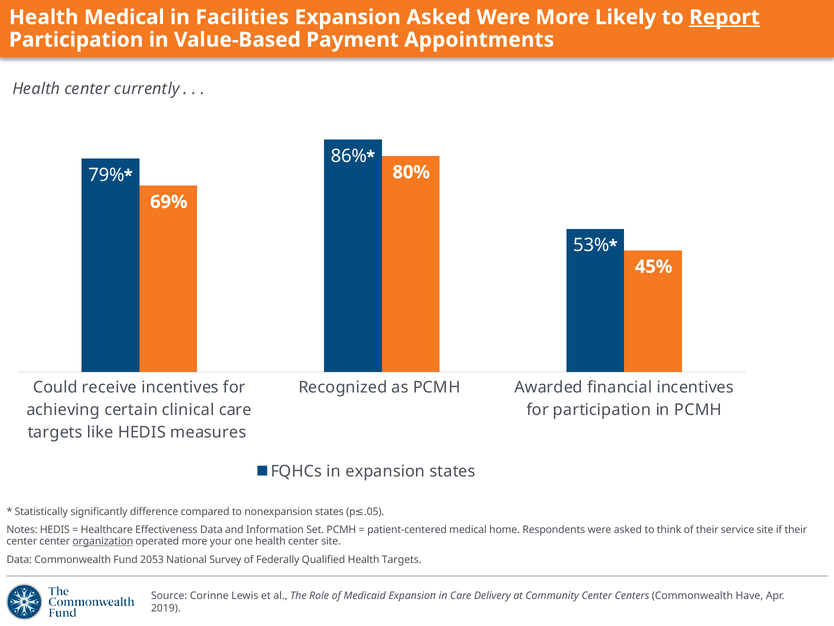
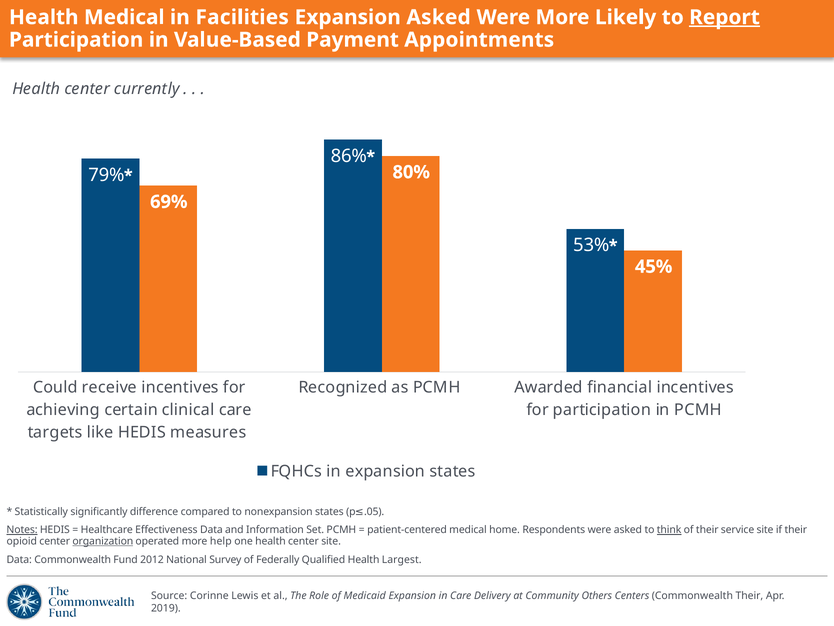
Notes underline: none -> present
think underline: none -> present
center at (22, 541): center -> opioid
your: your -> help
2053: 2053 -> 2012
Health Targets: Targets -> Largest
Center at (597, 595): Center -> Others
Commonwealth Have: Have -> Their
